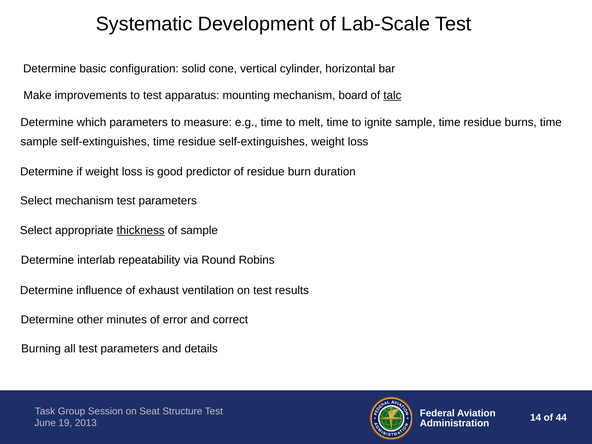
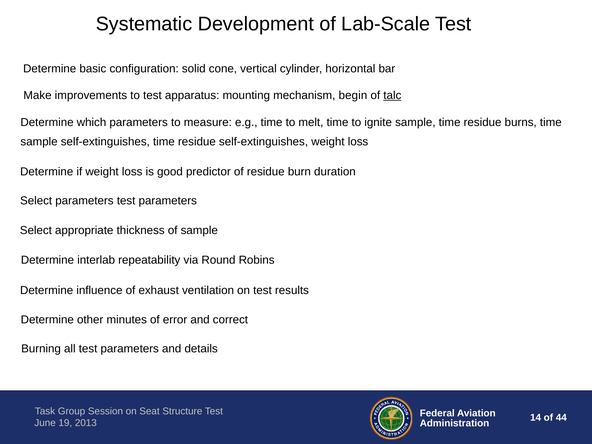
board: board -> begin
Select mechanism: mechanism -> parameters
thickness underline: present -> none
